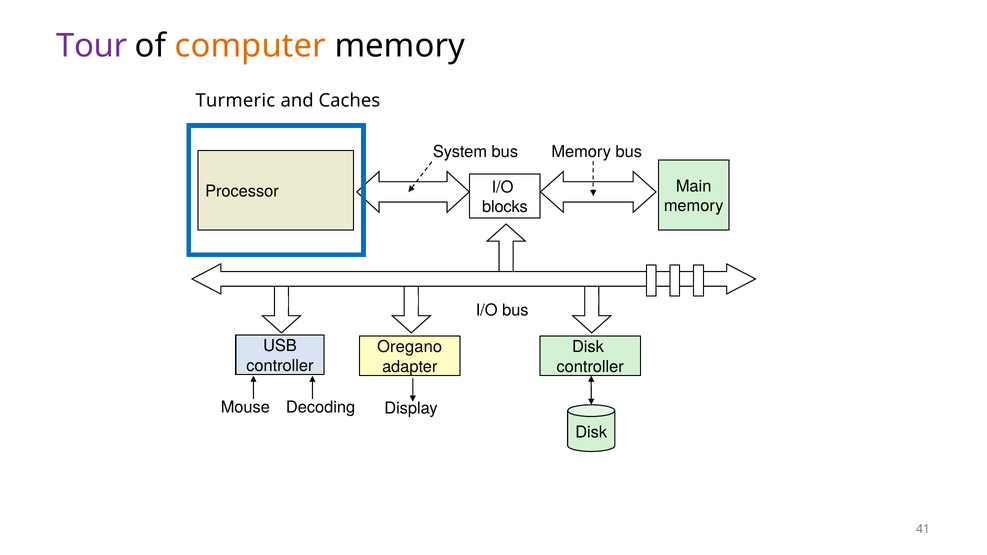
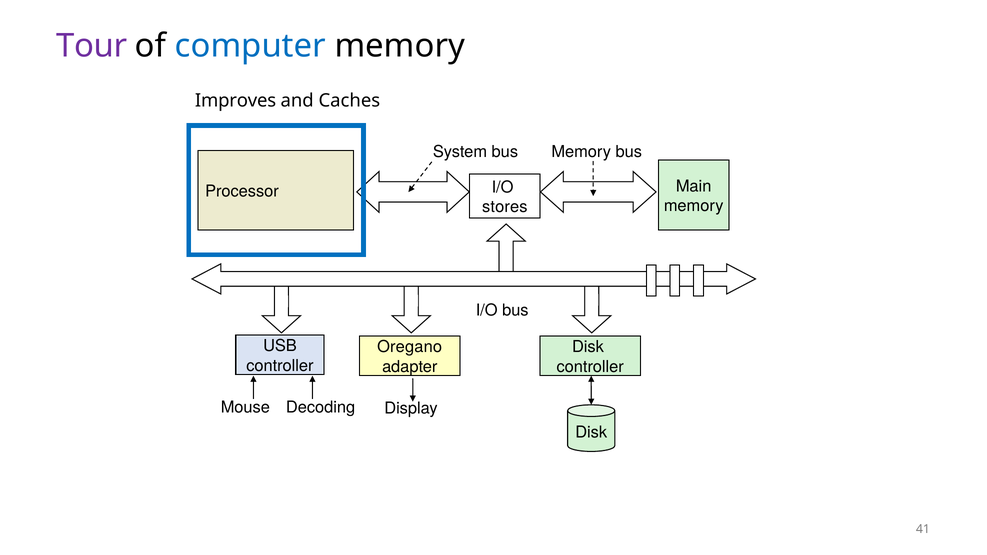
computer colour: orange -> blue
Turmeric: Turmeric -> Improves
blocks: blocks -> stores
